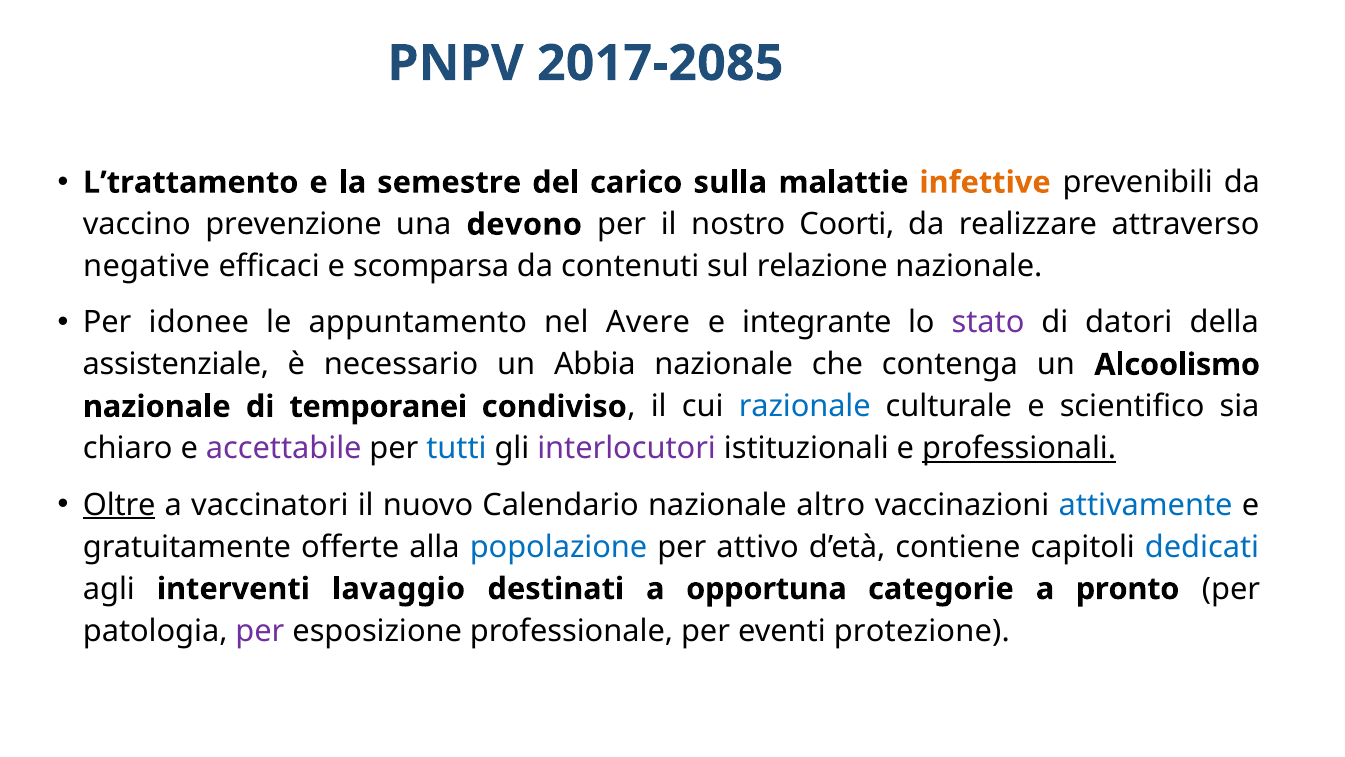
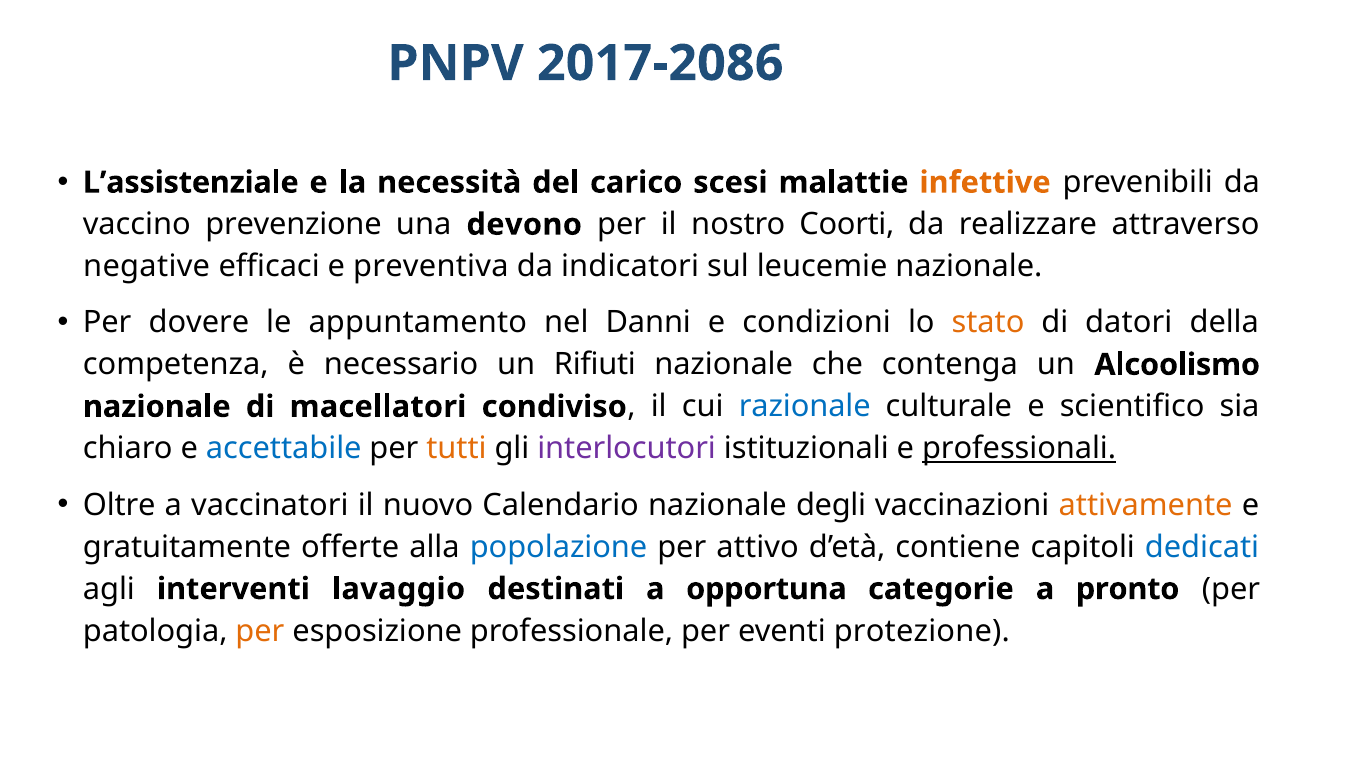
2017-2085: 2017-2085 -> 2017-2086
L’trattamento: L’trattamento -> L’assistenziale
semestre: semestre -> necessità
sulla: sulla -> scesi
scomparsa: scomparsa -> preventiva
contenuti: contenuti -> indicatori
relazione: relazione -> leucemie
idonee: idonee -> dovere
Avere: Avere -> Danni
integrante: integrante -> condizioni
stato colour: purple -> orange
assistenziale: assistenziale -> competenza
Abbia: Abbia -> Rifiuti
temporanei: temporanei -> macellatori
accettabile colour: purple -> blue
tutti colour: blue -> orange
Oltre underline: present -> none
altro: altro -> degli
attivamente colour: blue -> orange
per at (260, 631) colour: purple -> orange
